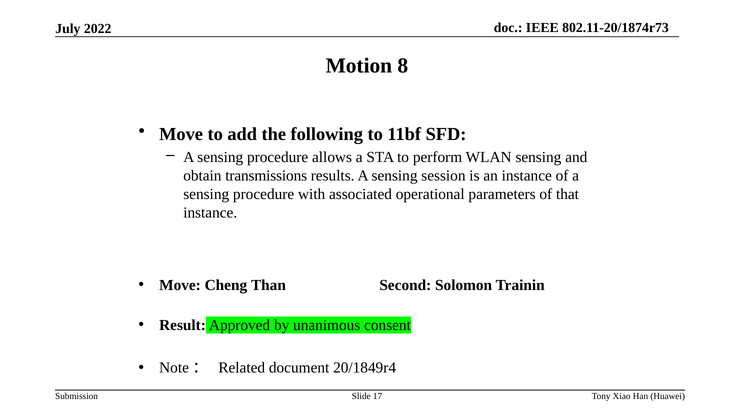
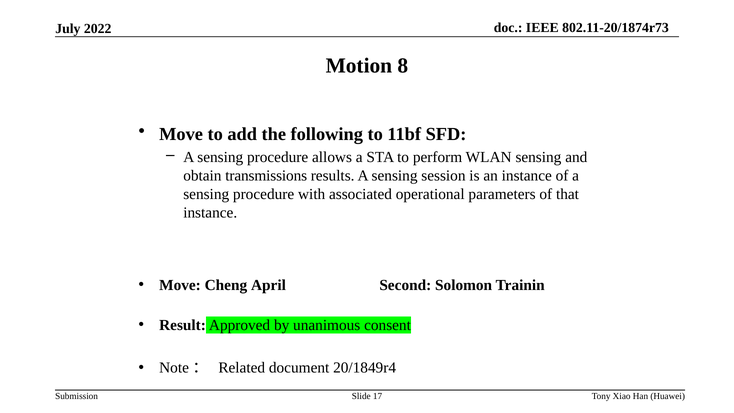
Than: Than -> April
